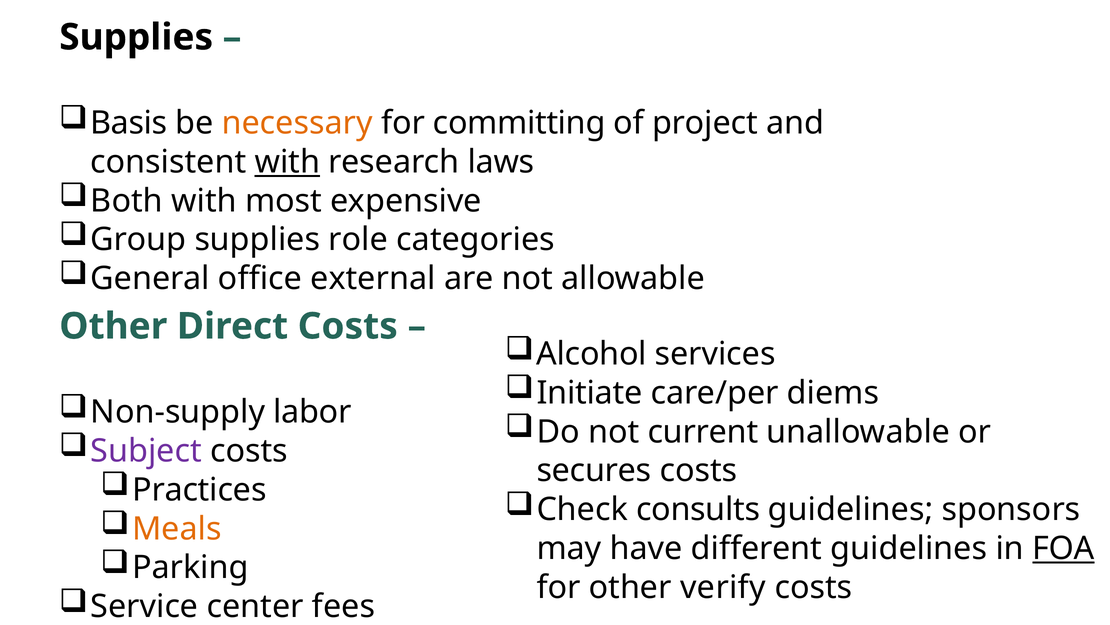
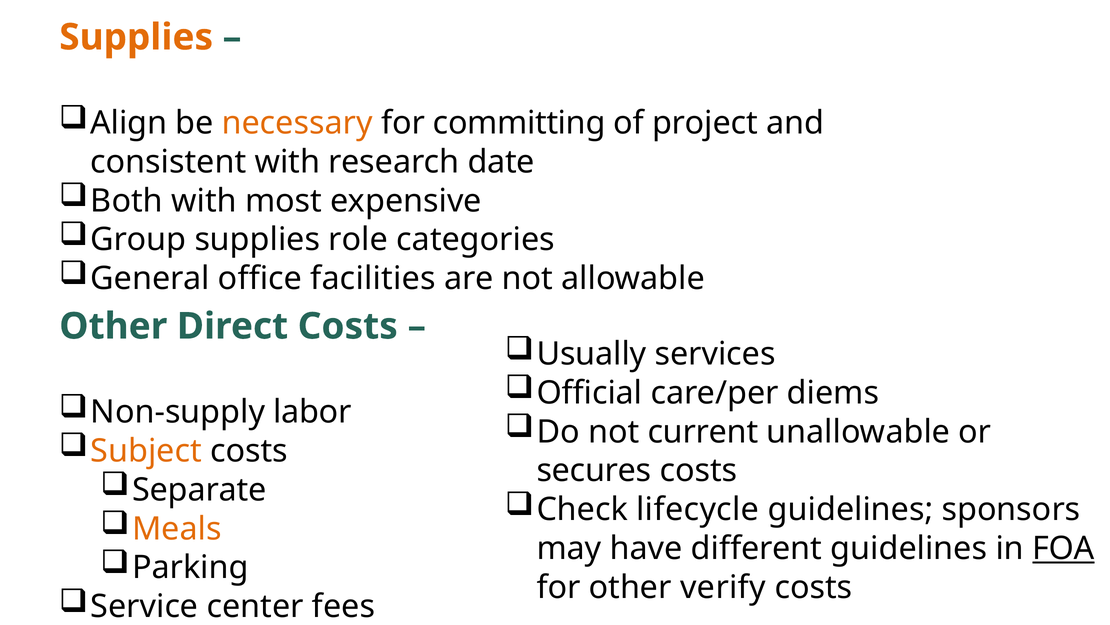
Supplies at (136, 37) colour: black -> orange
Basis: Basis -> Align
with at (287, 162) underline: present -> none
laws: laws -> date
external: external -> facilities
Alcohol: Alcohol -> Usually
Initiate: Initiate -> Official
Subject colour: purple -> orange
Practices: Practices -> Separate
consults: consults -> lifecycle
